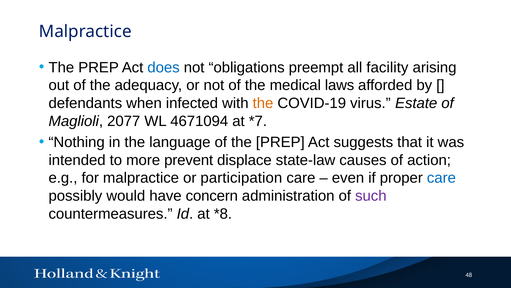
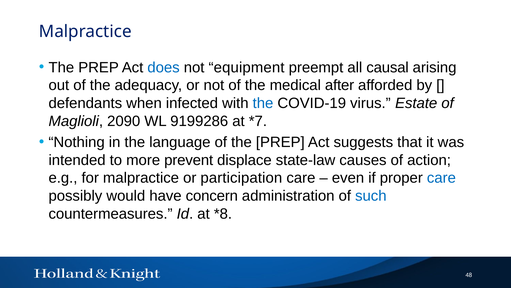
obligations: obligations -> equipment
facility: facility -> causal
laws: laws -> after
the at (263, 103) colour: orange -> blue
2077: 2077 -> 2090
4671094: 4671094 -> 9199286
such colour: purple -> blue
